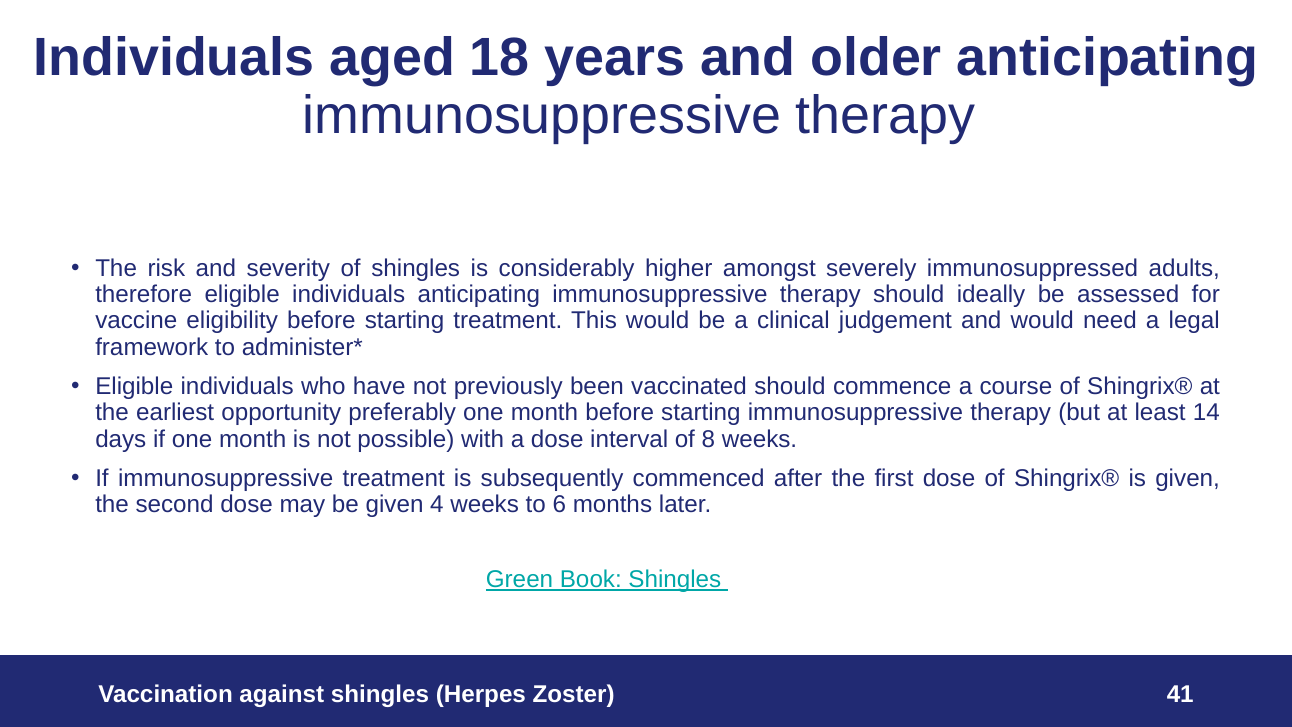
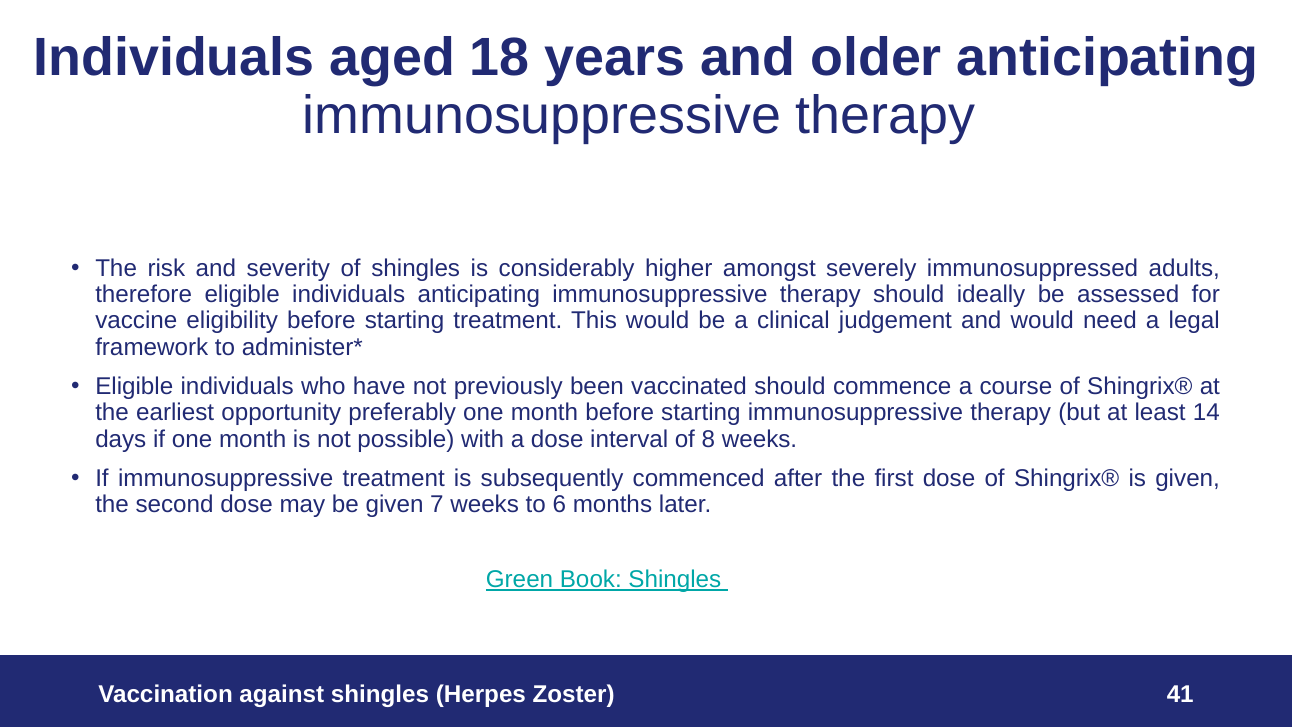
4: 4 -> 7
